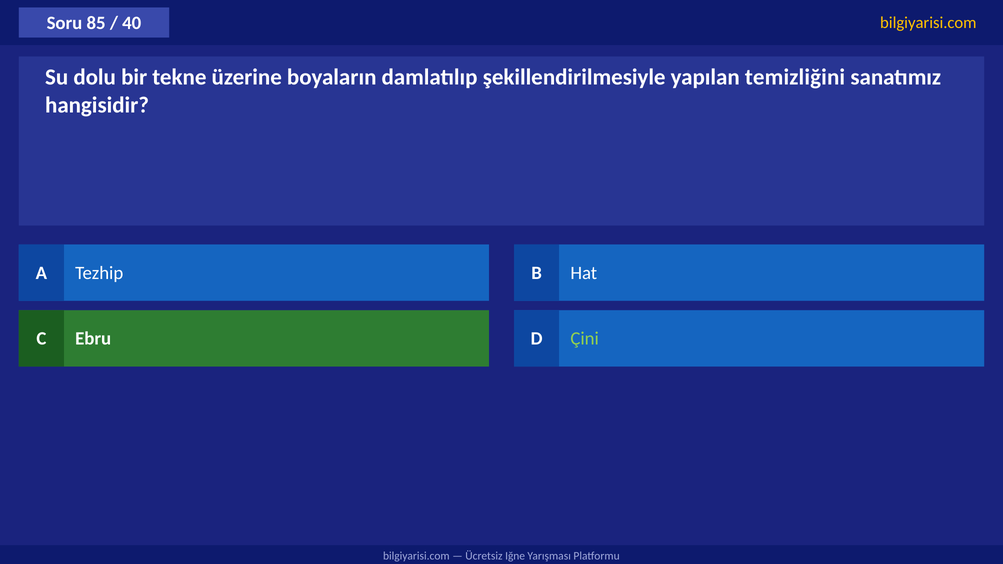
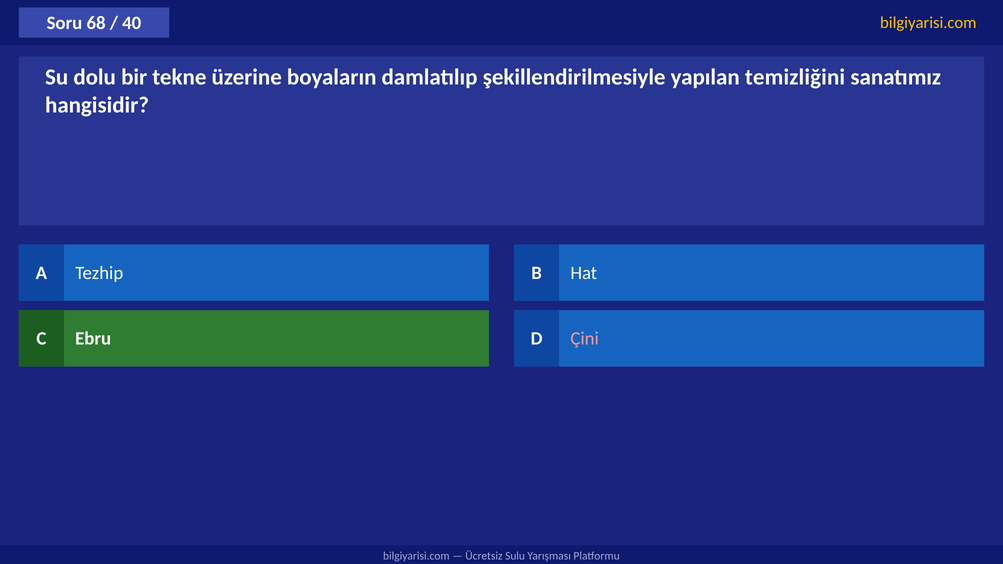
85: 85 -> 68
Çini colour: light green -> pink
Iğne: Iğne -> Sulu
